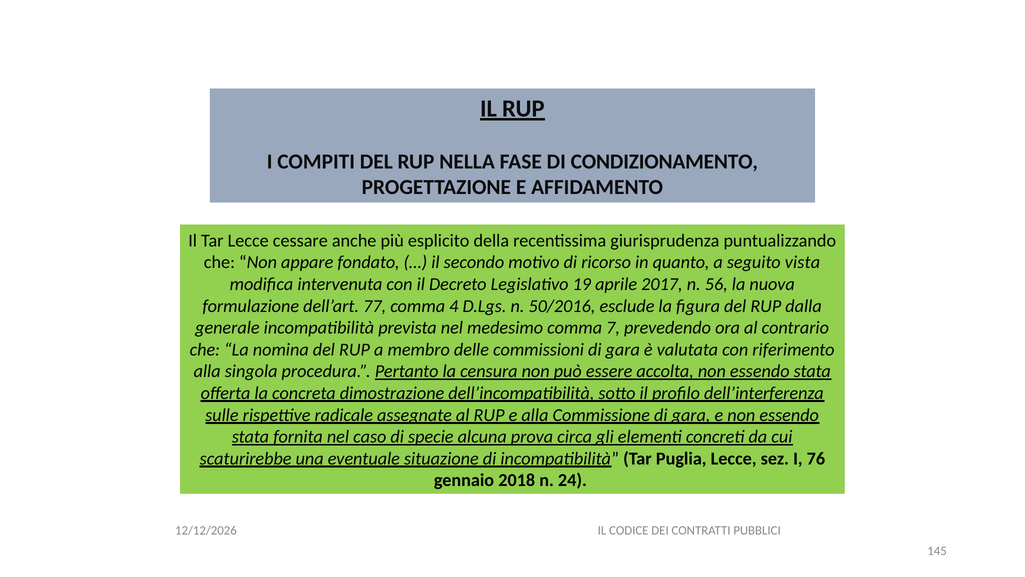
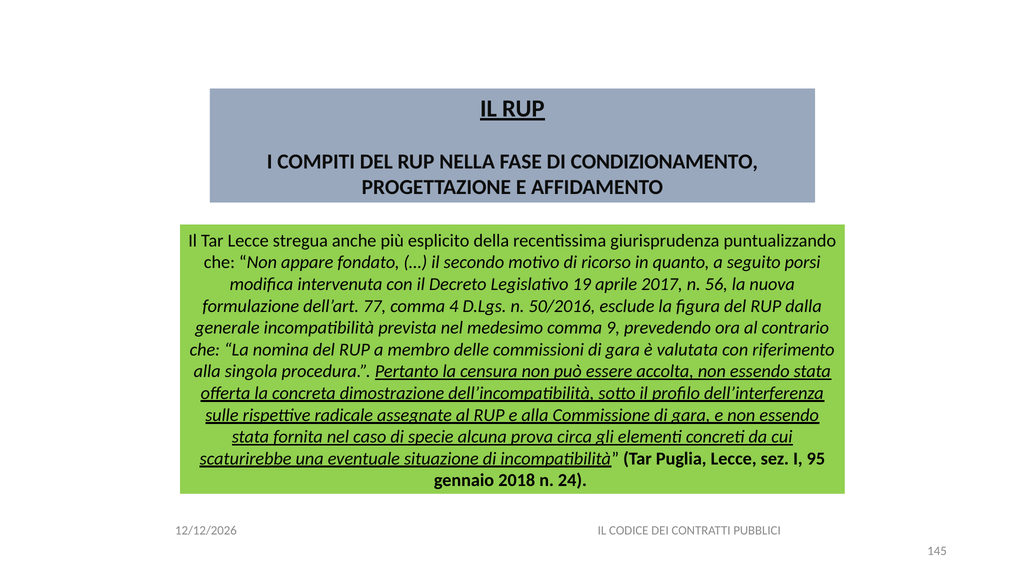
cessare: cessare -> stregua
vista: vista -> porsi
7: 7 -> 9
76: 76 -> 95
